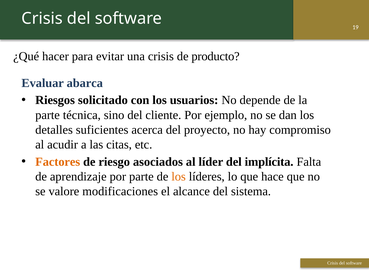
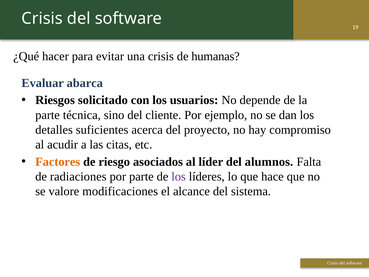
producto: producto -> humanas
implícita: implícita -> alumnos
aprendizaje: aprendizaje -> radiaciones
los at (179, 176) colour: orange -> purple
